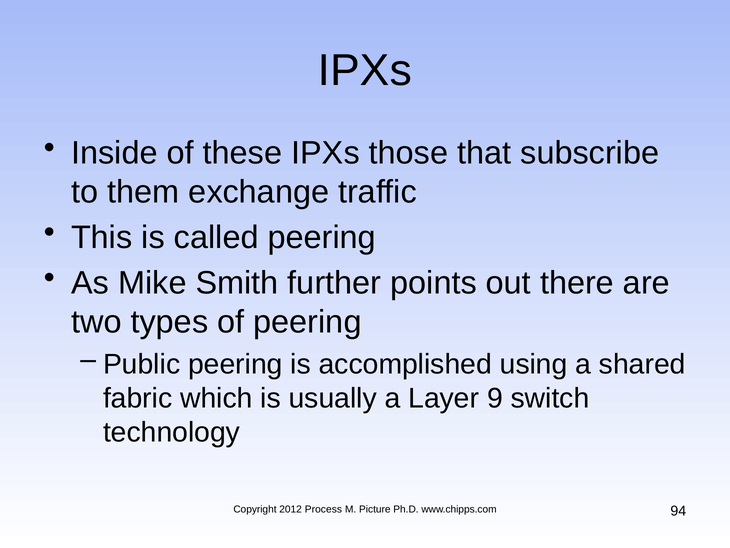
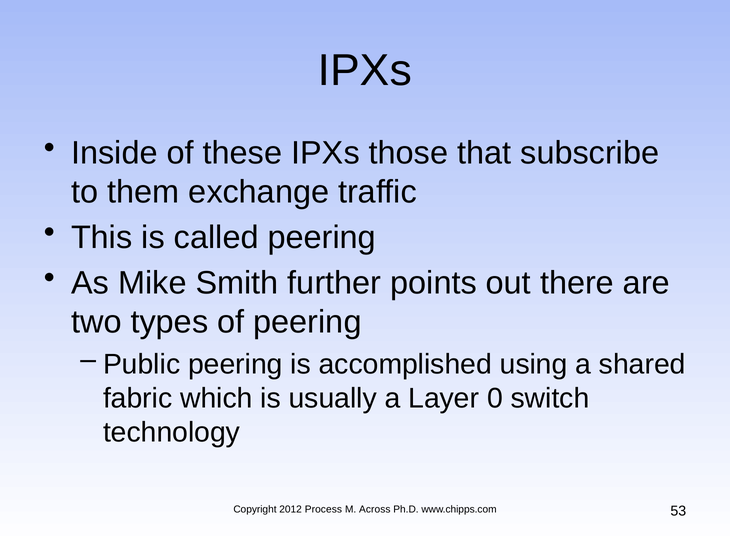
9: 9 -> 0
Picture: Picture -> Across
94: 94 -> 53
